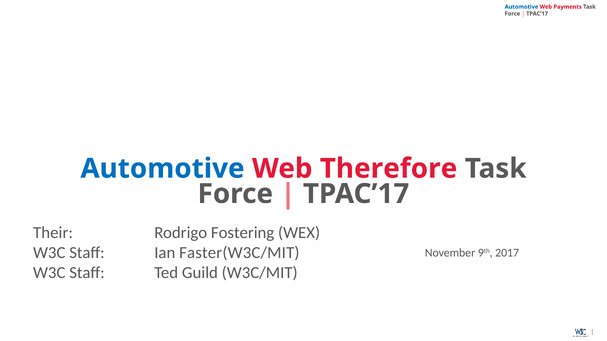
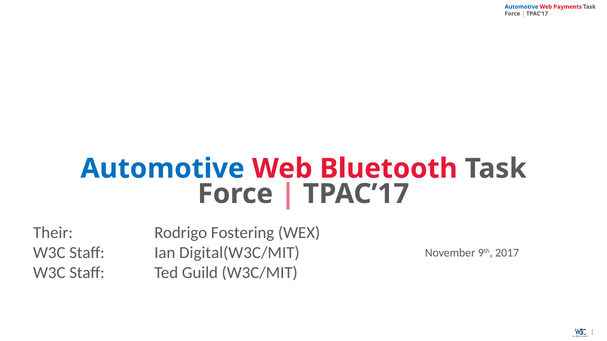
Therefore: Therefore -> Bluetooth
Faster(W3C/MIT: Faster(W3C/MIT -> Digital(W3C/MIT
